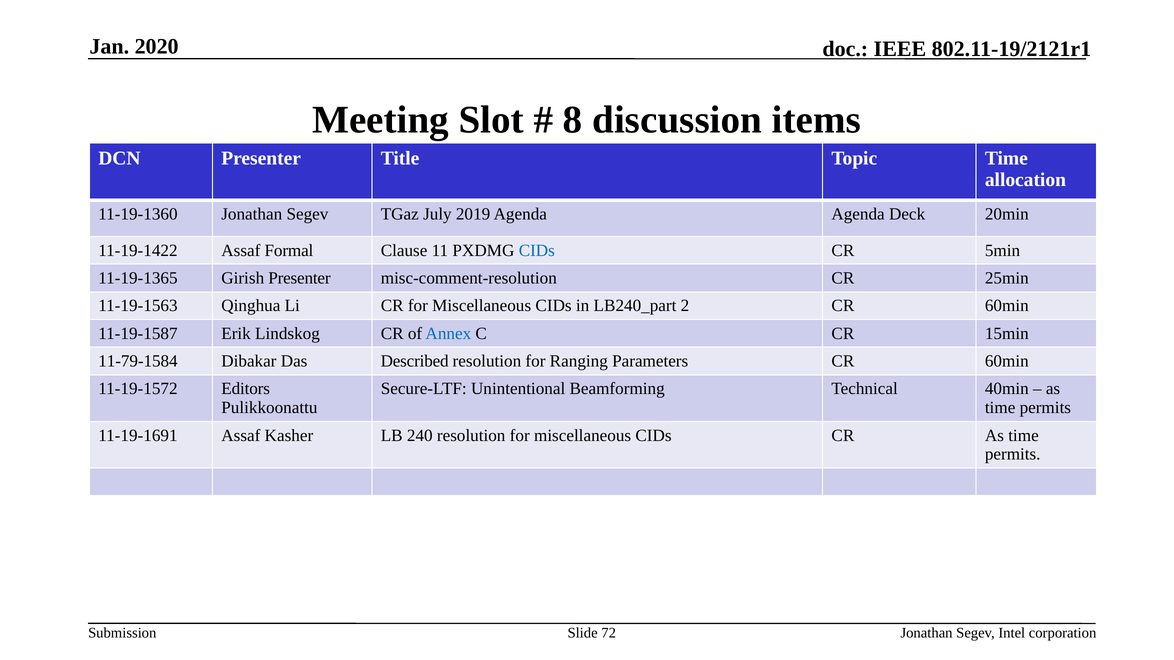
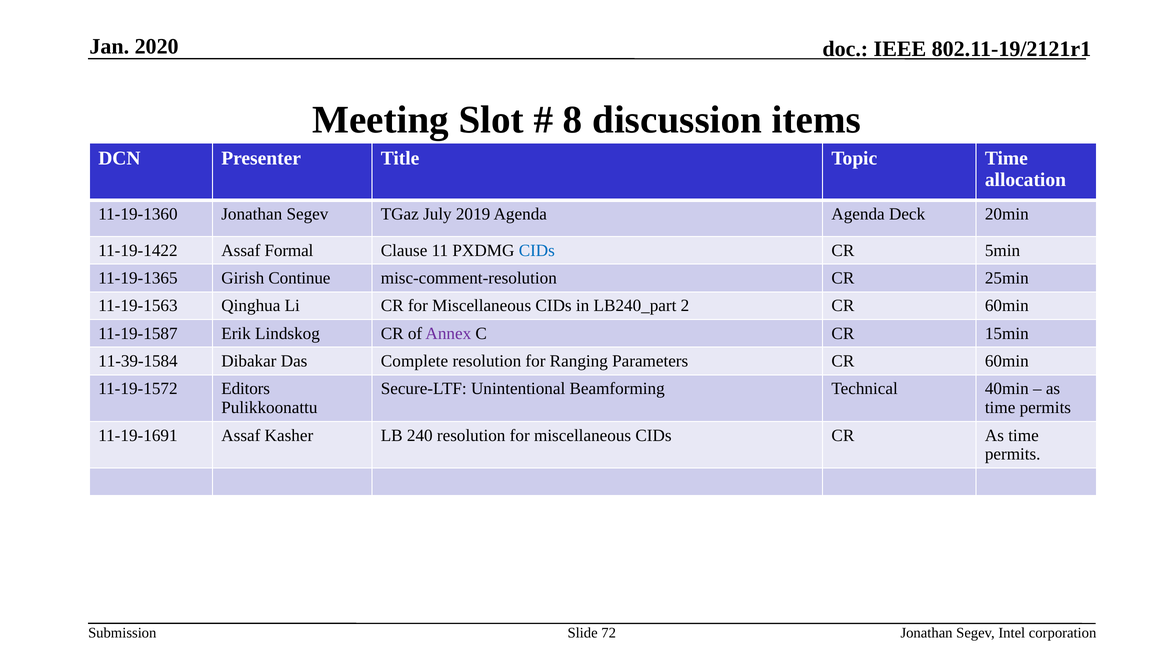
Girish Presenter: Presenter -> Continue
Annex colour: blue -> purple
11-79-1584: 11-79-1584 -> 11-39-1584
Described: Described -> Complete
